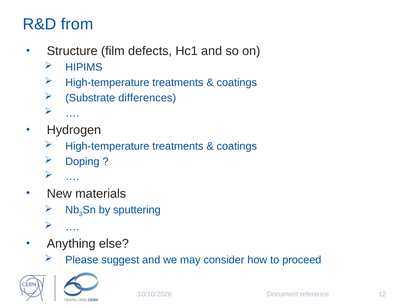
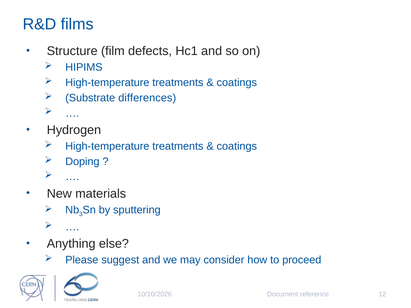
from: from -> films
